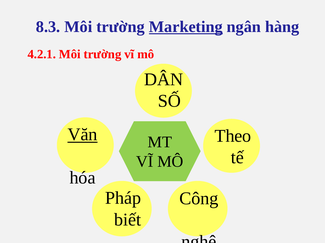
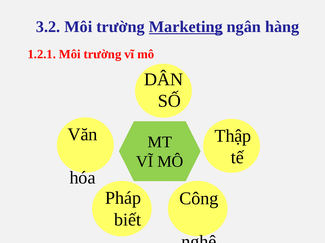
8.3: 8.3 -> 3.2
4.2.1: 4.2.1 -> 1.2.1
Văn underline: present -> none
Theo: Theo -> Thập
